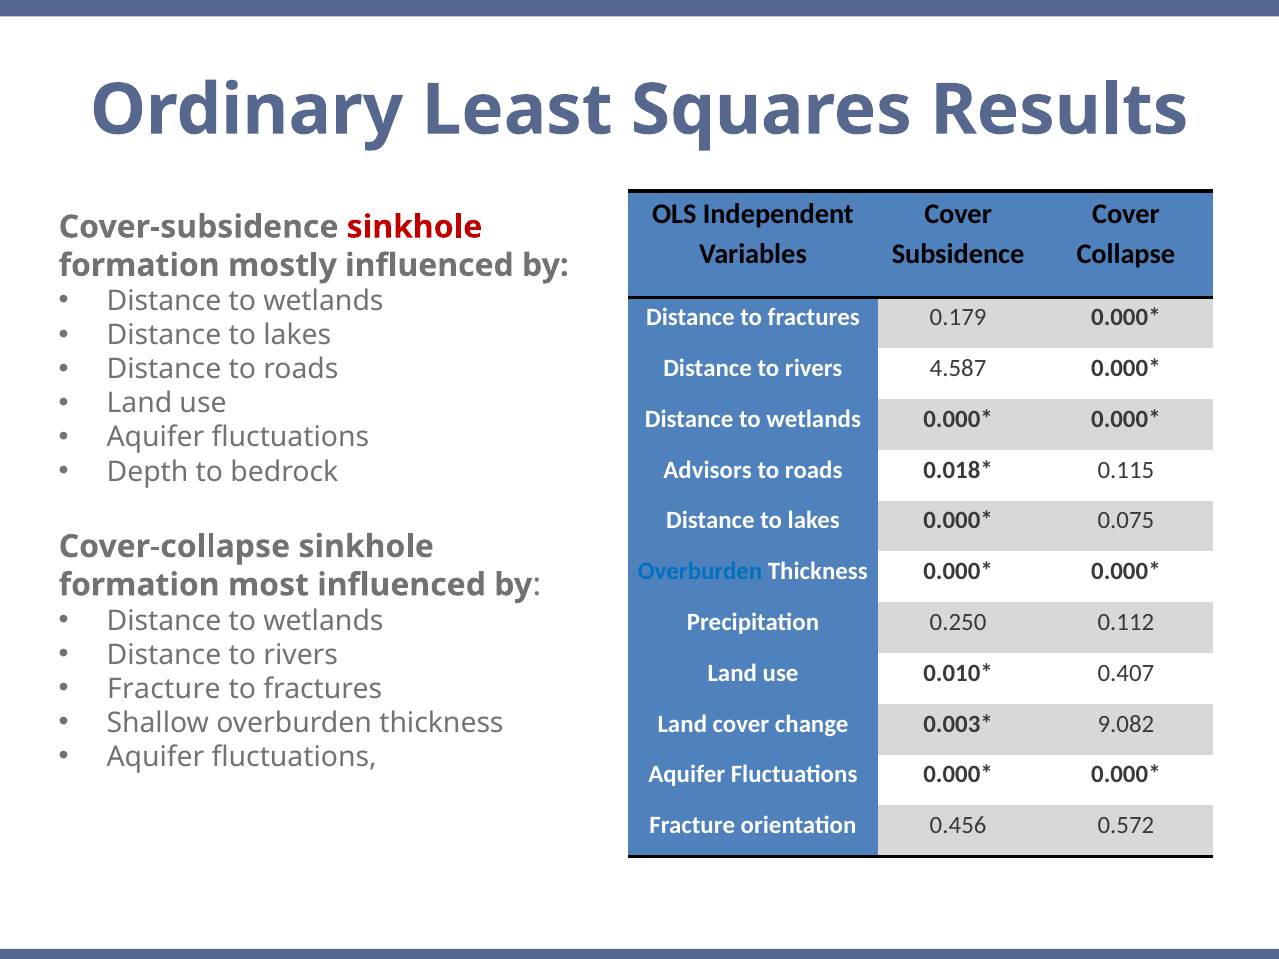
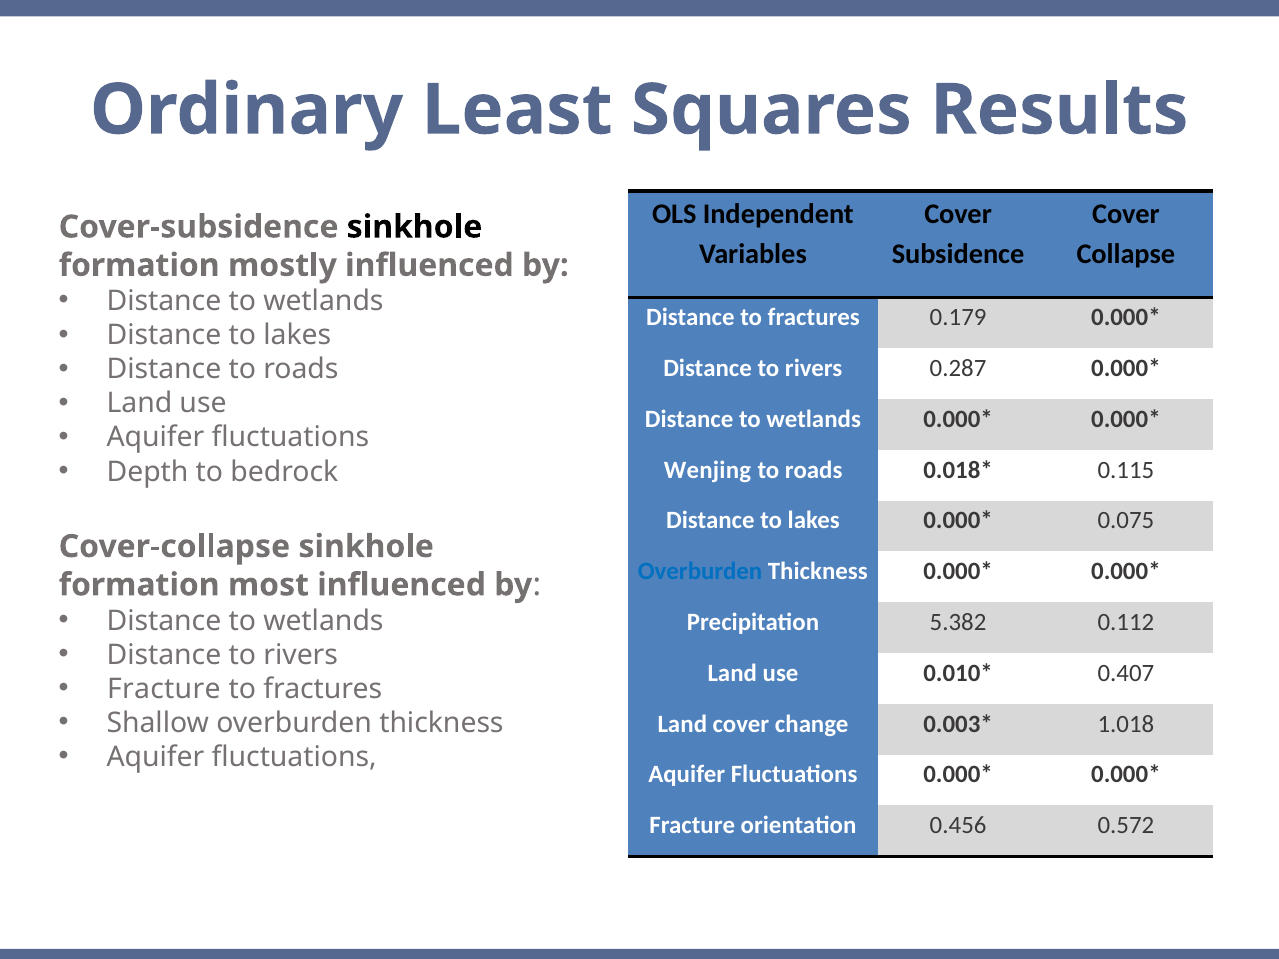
sinkhole at (414, 227) colour: red -> black
4.587: 4.587 -> 0.287
Advisors: Advisors -> Wenjing
0.250: 0.250 -> 5.382
9.082: 9.082 -> 1.018
